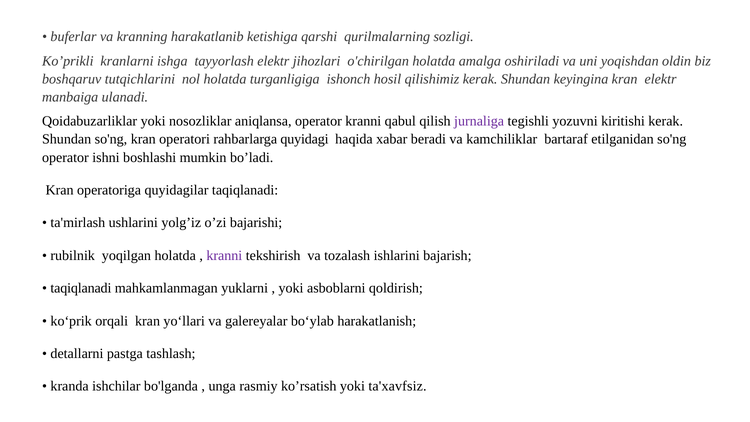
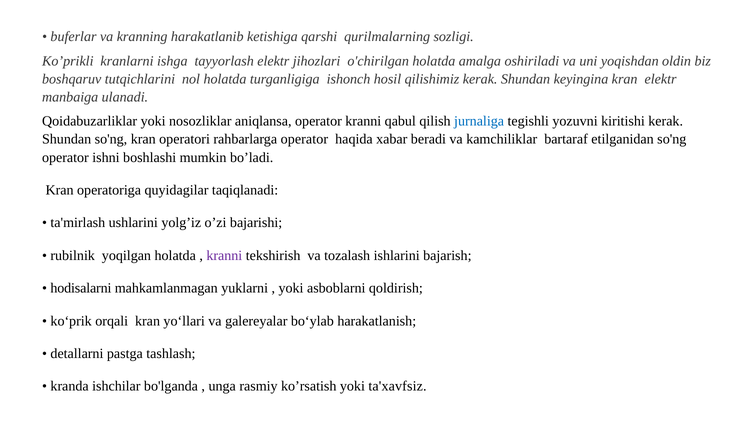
jurnaliga colour: purple -> blue
rahbarlarga quyidagi: quyidagi -> operator
taqiqlanadi at (81, 288): taqiqlanadi -> hodisalarni
